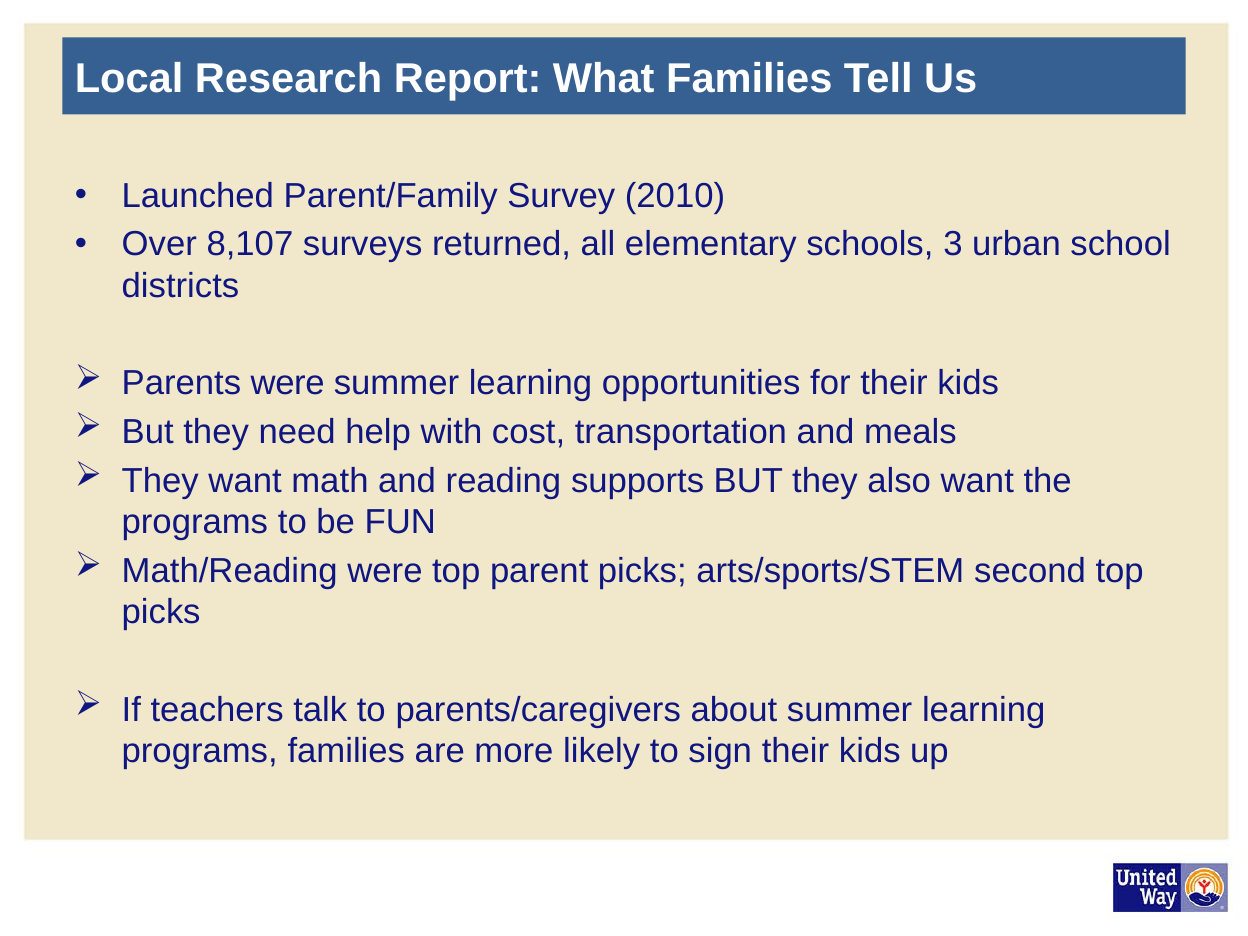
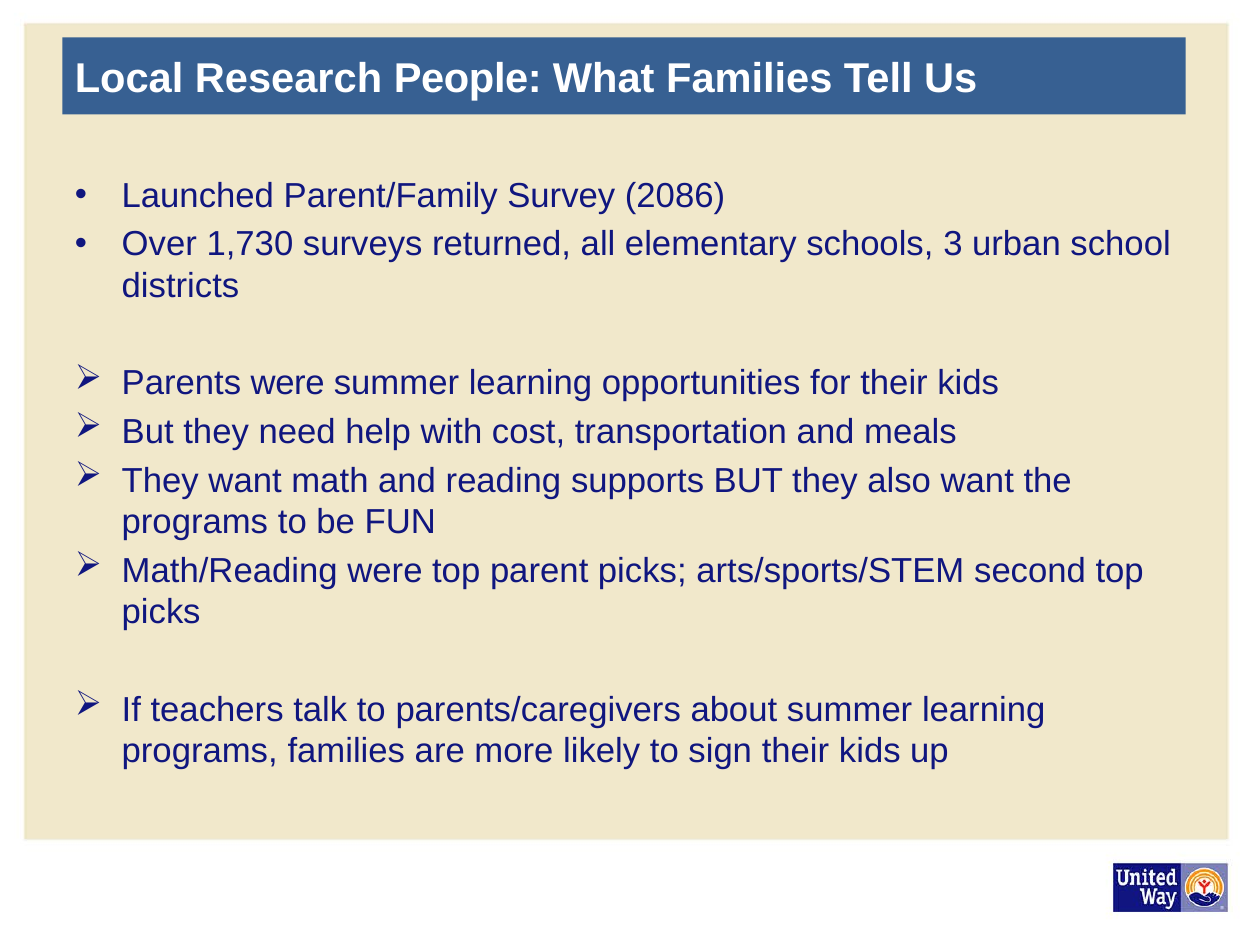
Report: Report -> People
2010: 2010 -> 2086
8,107: 8,107 -> 1,730
